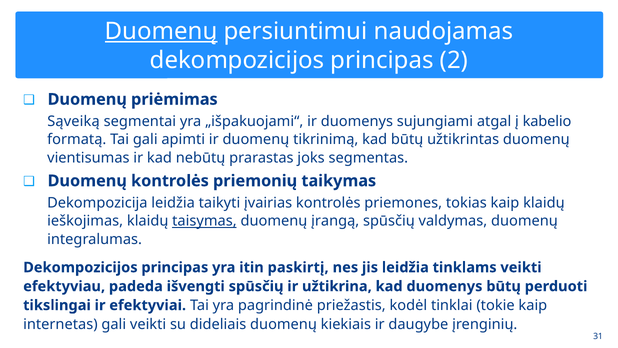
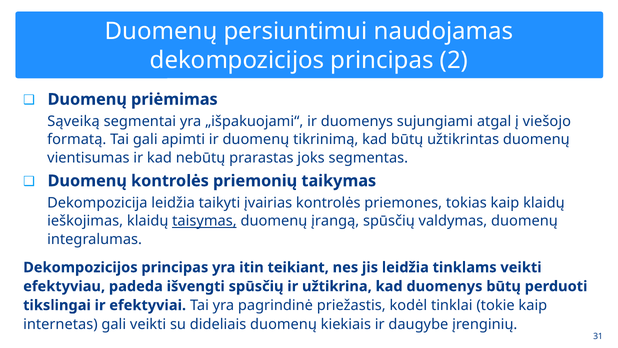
Duomenų at (161, 31) underline: present -> none
kabelio: kabelio -> viešojo
paskirtį: paskirtį -> teikiant
